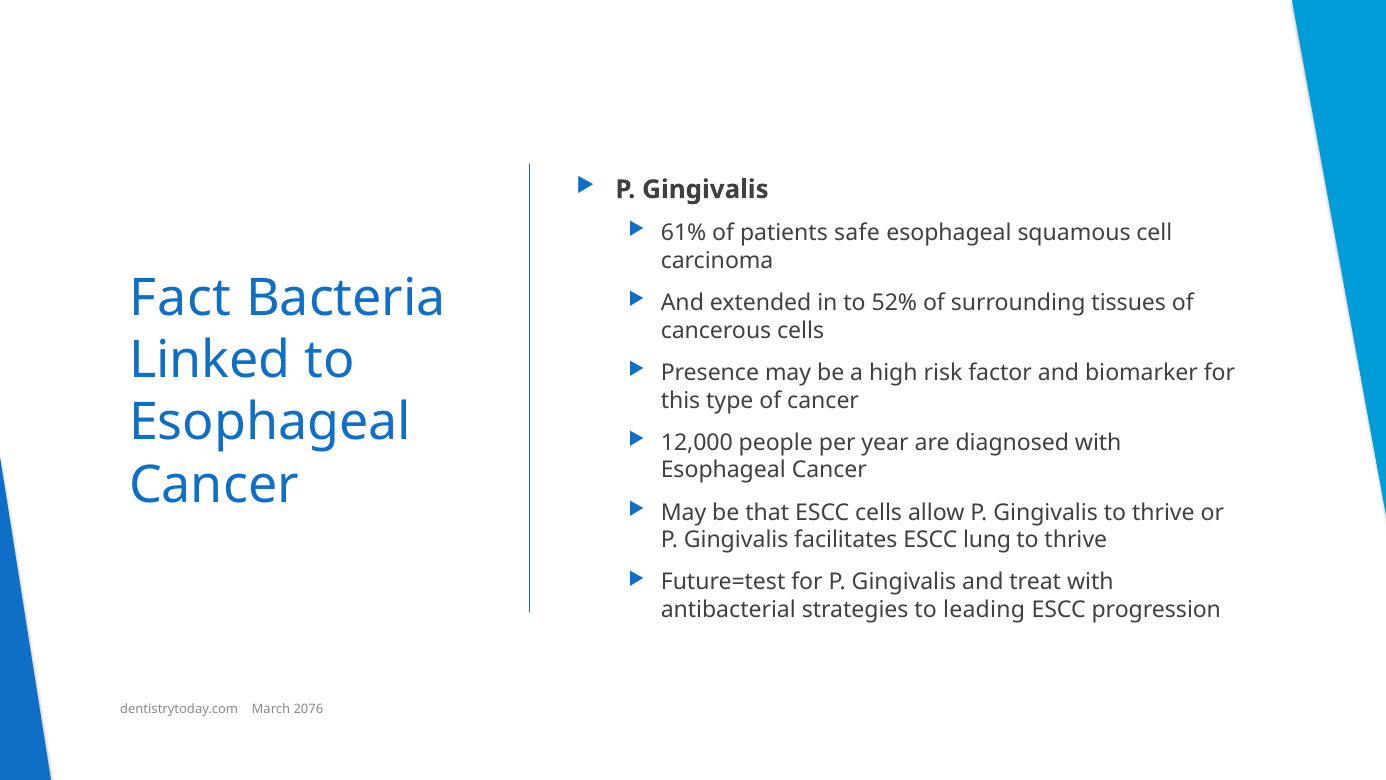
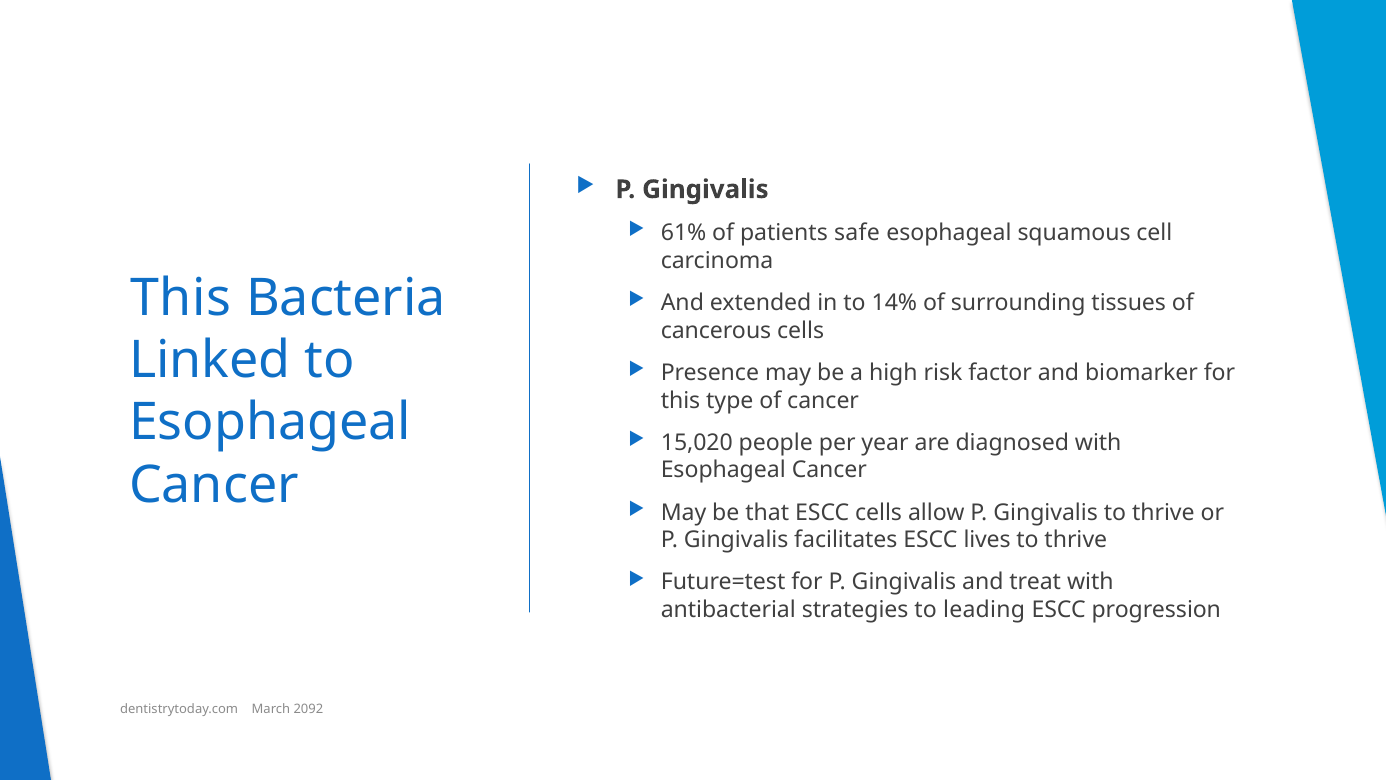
Fact at (181, 298): Fact -> This
52%: 52% -> 14%
12,000: 12,000 -> 15,020
lung: lung -> lives
2076: 2076 -> 2092
